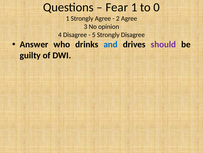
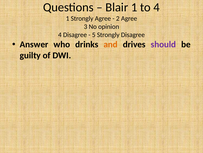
Fear: Fear -> Blair
to 0: 0 -> 4
and colour: blue -> orange
